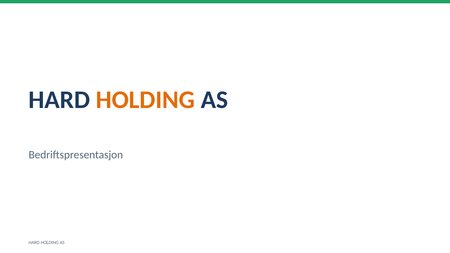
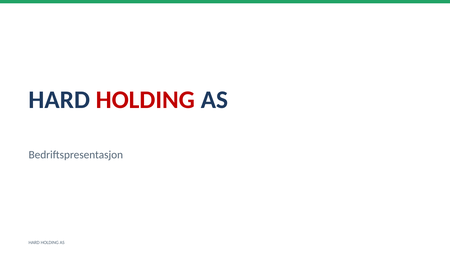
HOLDING at (145, 100) colour: orange -> red
